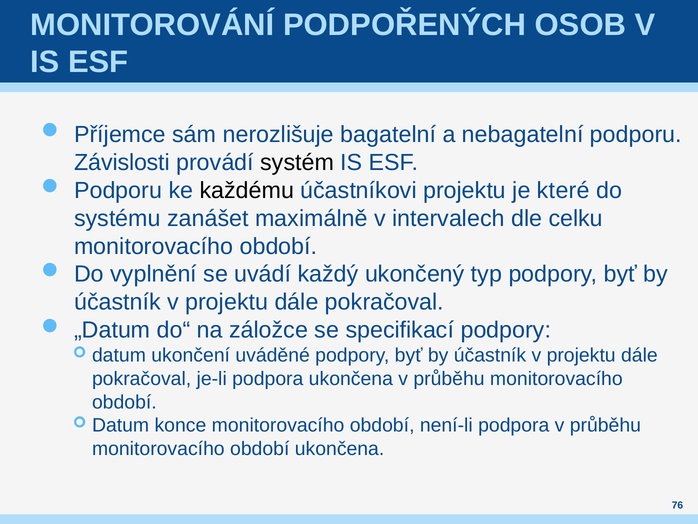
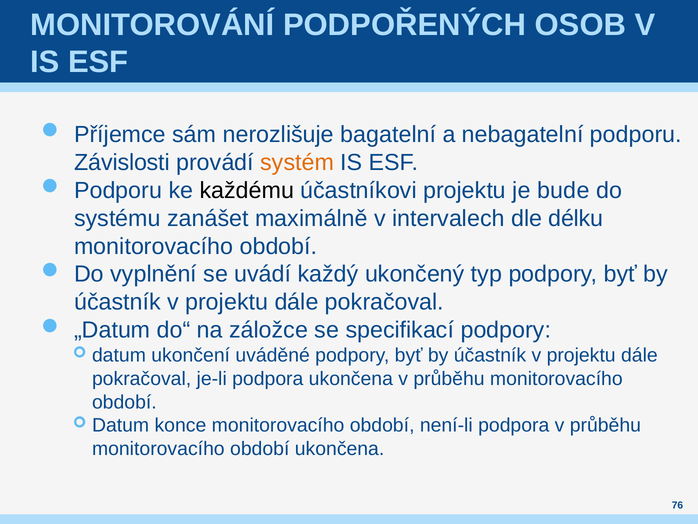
systém colour: black -> orange
které: které -> bude
celku: celku -> délku
